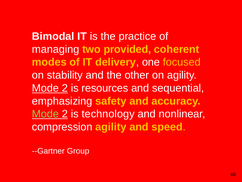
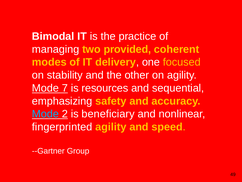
2 at (65, 88): 2 -> 7
Mode at (45, 114) colour: light green -> light blue
technology: technology -> beneficiary
compression: compression -> fingerprinted
